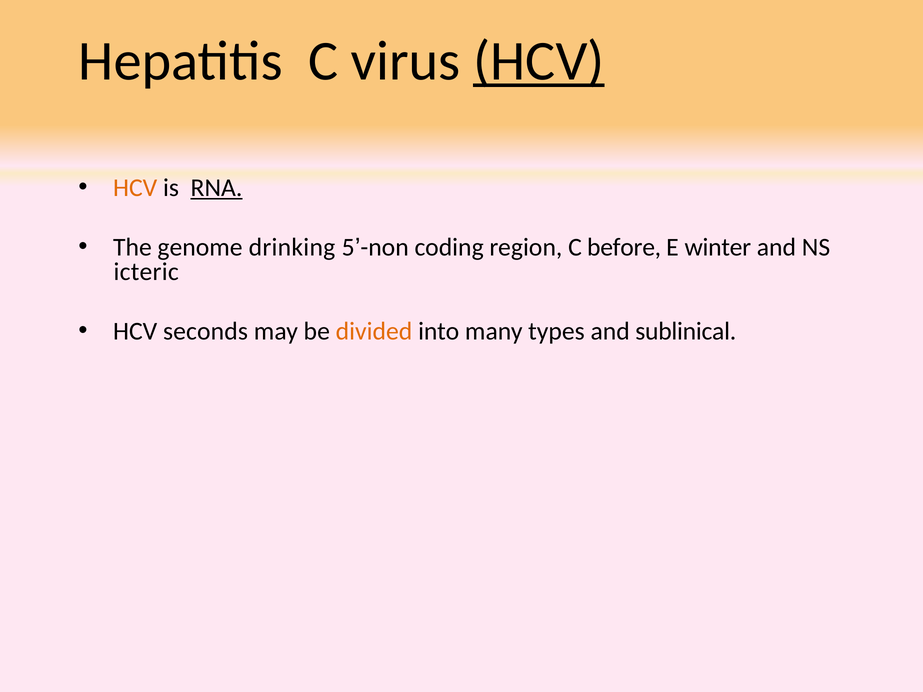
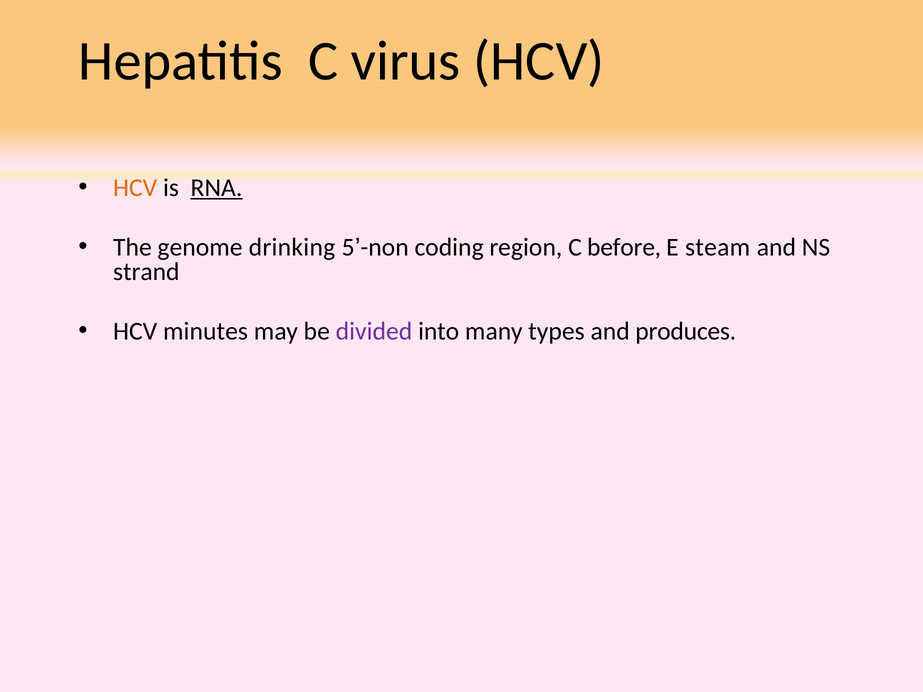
HCV at (539, 61) underline: present -> none
winter: winter -> steam
icteric: icteric -> strand
seconds: seconds -> minutes
divided colour: orange -> purple
sublinical: sublinical -> produces
